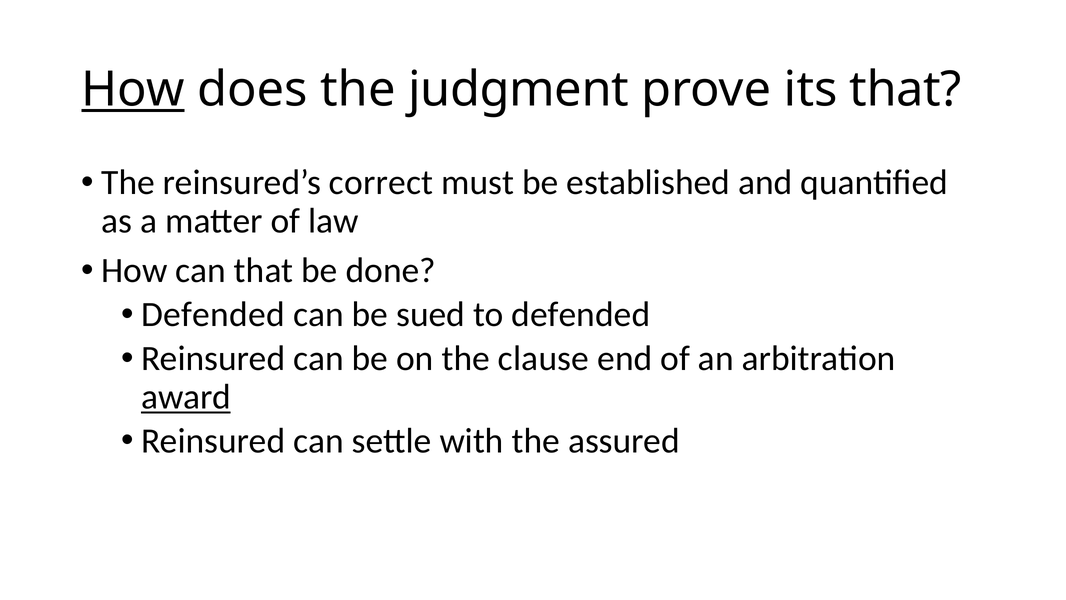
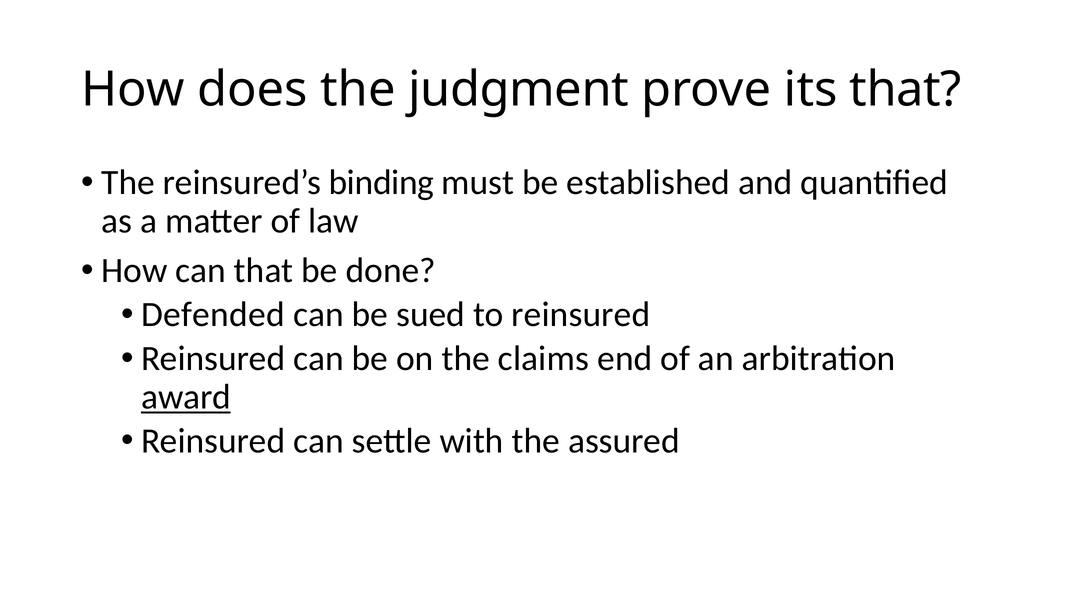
How at (133, 90) underline: present -> none
correct: correct -> binding
to defended: defended -> reinsured
clause: clause -> claims
